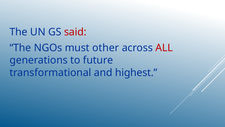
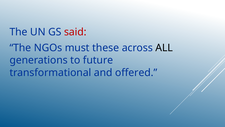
other: other -> these
ALL colour: red -> black
highest: highest -> offered
